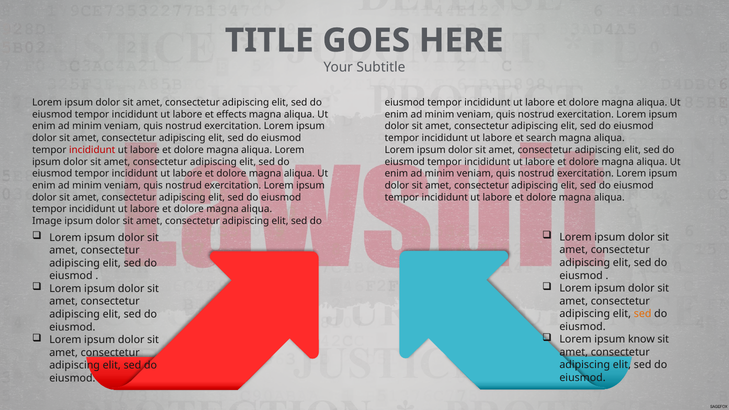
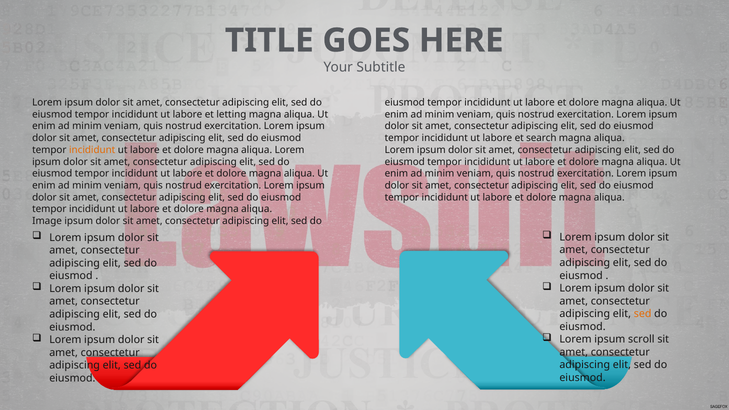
effects: effects -> letting
incididunt at (92, 150) colour: red -> orange
know: know -> scroll
